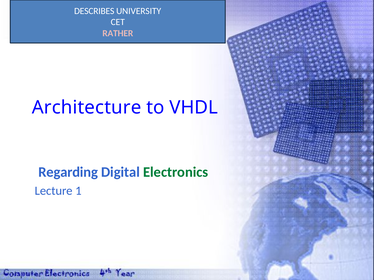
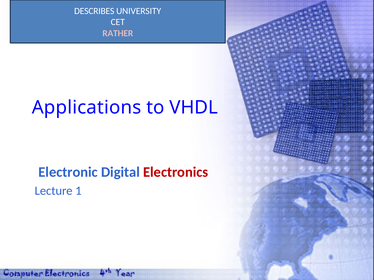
Architecture: Architecture -> Applications
Regarding: Regarding -> Electronic
Electronics colour: green -> red
